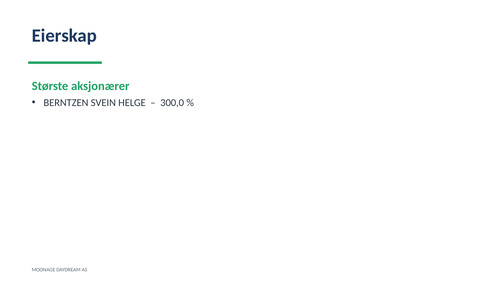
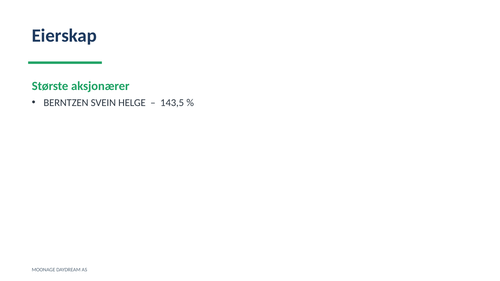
300,0: 300,0 -> 143,5
